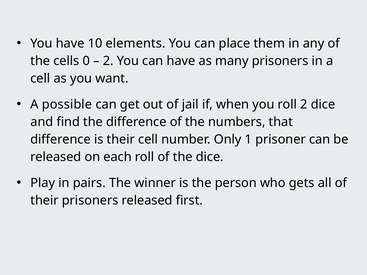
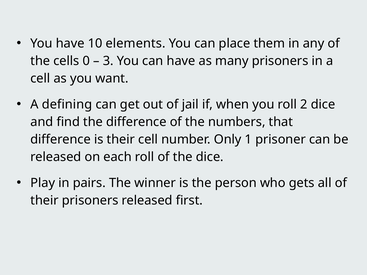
2 at (108, 61): 2 -> 3
possible: possible -> defining
